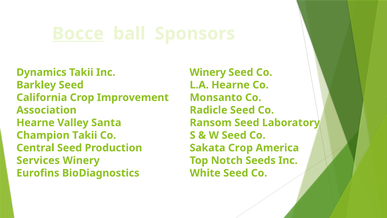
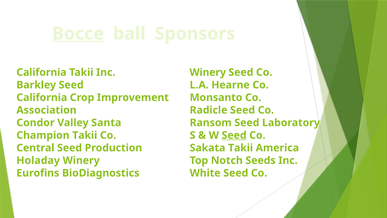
Dynamics at (41, 72): Dynamics -> California
Hearne at (36, 123): Hearne -> Condor
Seed at (234, 135) underline: none -> present
Sakata Crop: Crop -> Takii
Services: Services -> Holaday
